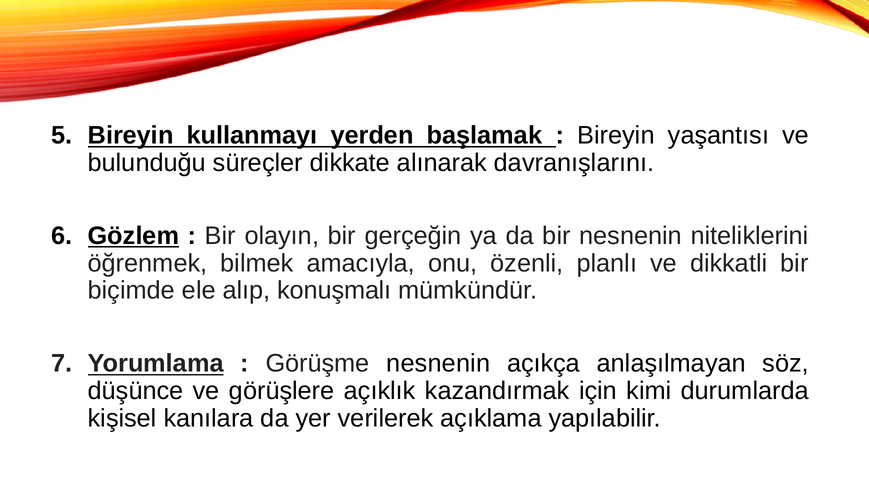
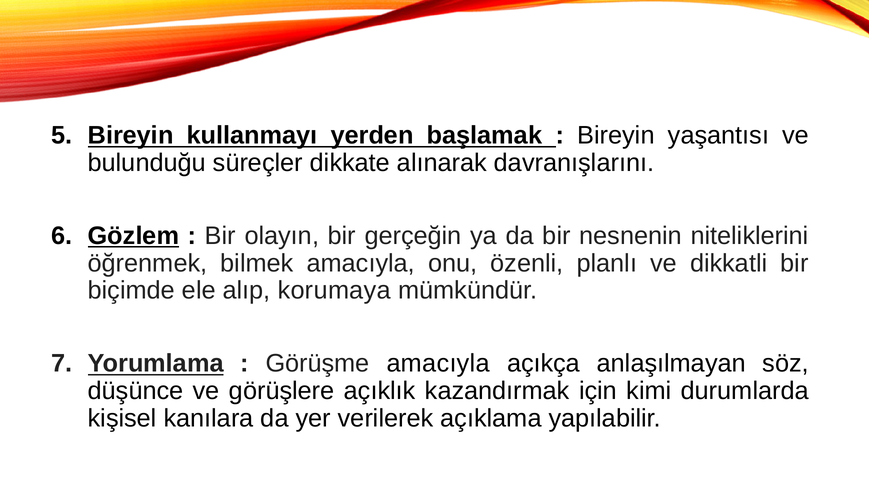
konuşmalı: konuşmalı -> korumaya
Görüşme nesnenin: nesnenin -> amacıyla
